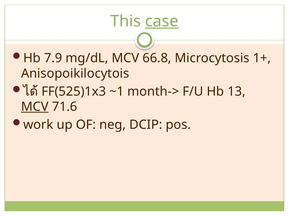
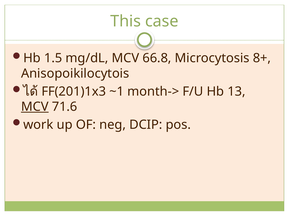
case underline: present -> none
7.9: 7.9 -> 1.5
1+: 1+ -> 8+
FF(525)1x3: FF(525)1x3 -> FF(201)1x3
